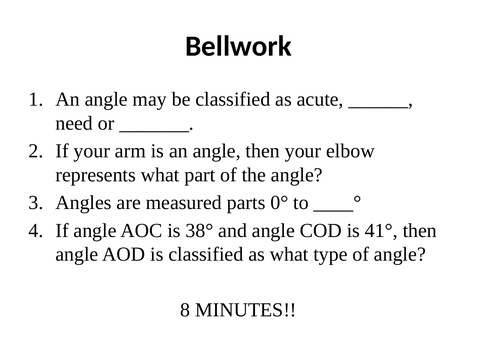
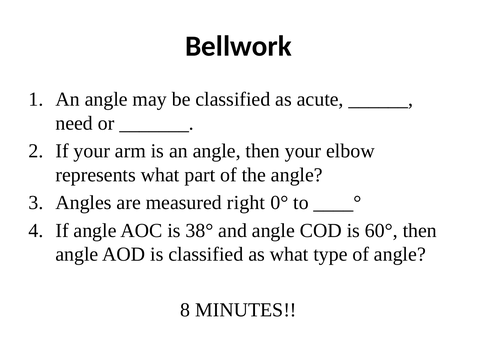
parts: parts -> right
41°: 41° -> 60°
